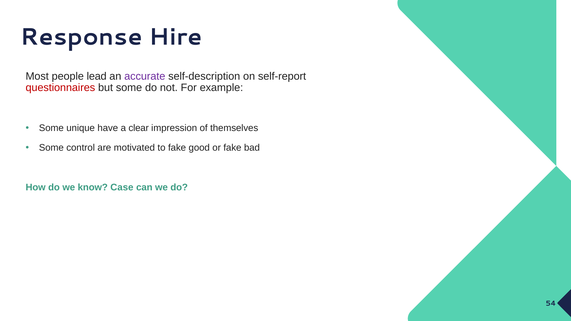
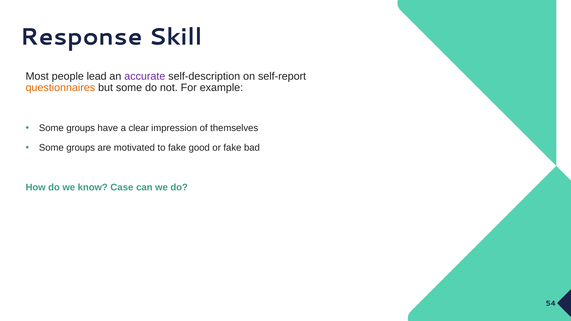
Hire: Hire -> Skill
questionnaires colour: red -> orange
unique at (81, 128): unique -> groups
control at (81, 148): control -> groups
